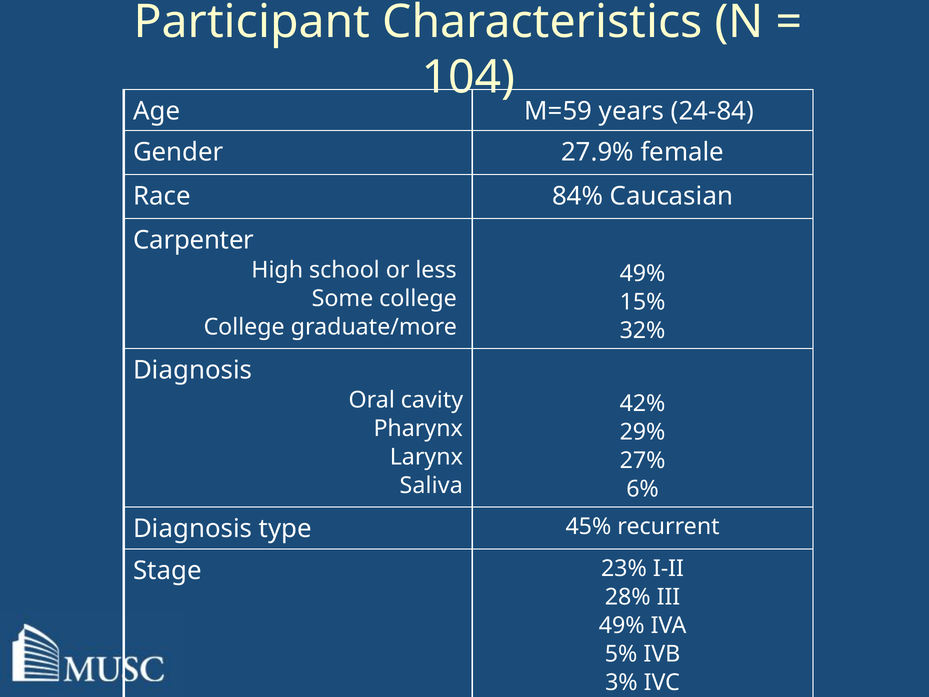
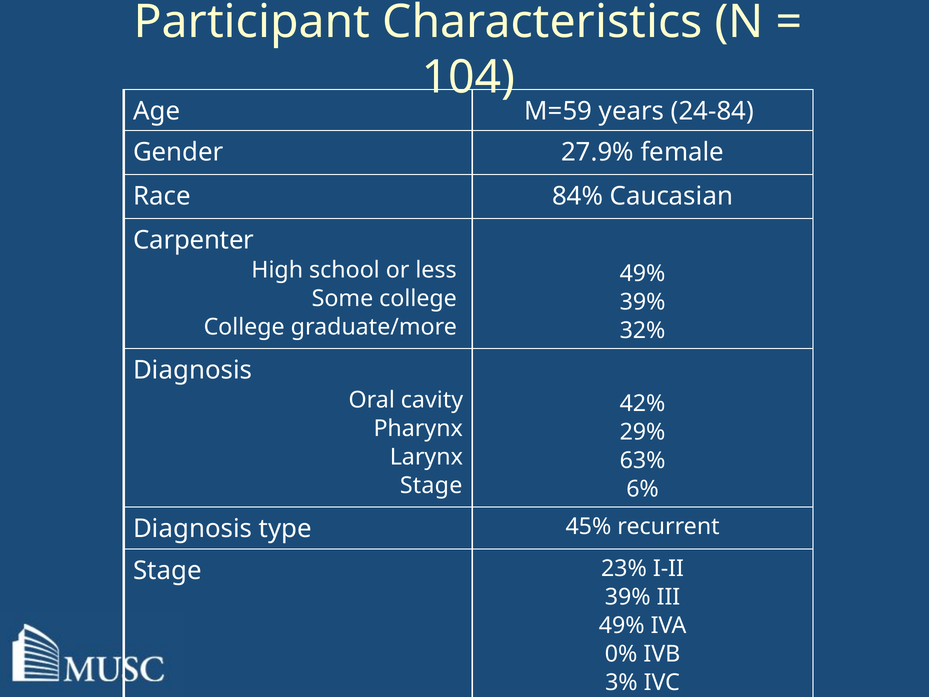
15% at (643, 302): 15% -> 39%
27%: 27% -> 63%
Saliva at (431, 485): Saliva -> Stage
28% at (628, 597): 28% -> 39%
5%: 5% -> 0%
